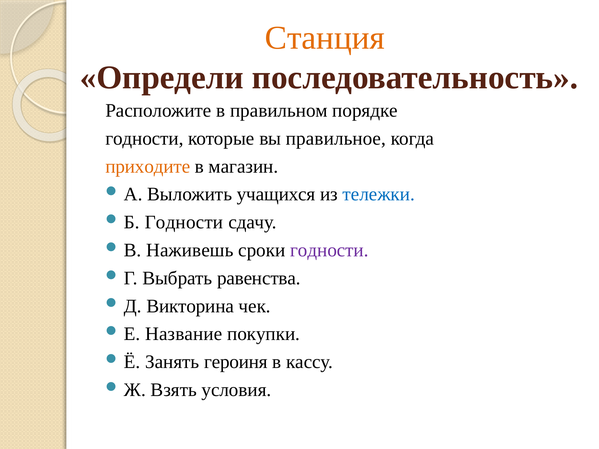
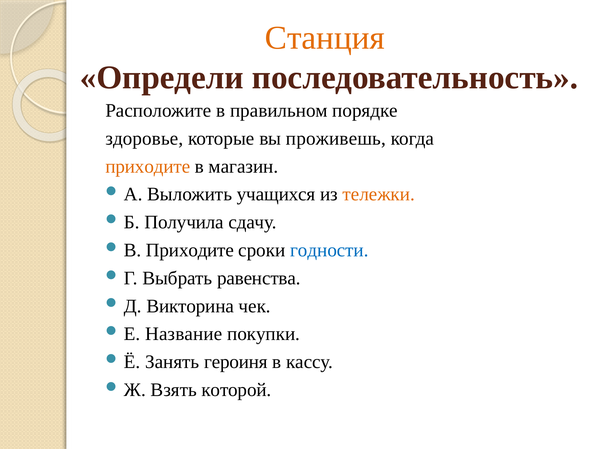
годности at (144, 139): годности -> здоровье
правильное: правильное -> проживешь
тележки colour: blue -> orange
Годности at (184, 222): Годности -> Получила
Наживешь at (190, 250): Наживешь -> Приходите
годности at (329, 250) colour: purple -> blue
условия: условия -> которой
